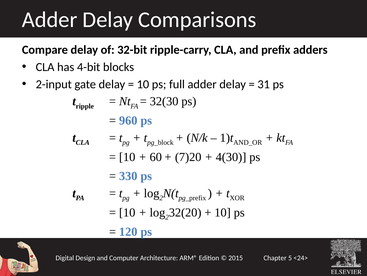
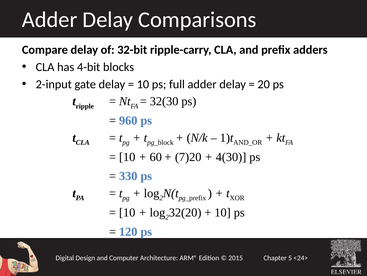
31: 31 -> 20
